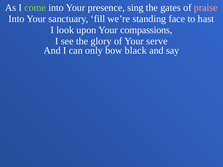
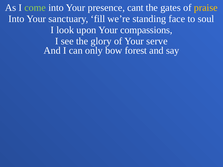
sing: sing -> cant
praise colour: pink -> yellow
hast: hast -> soul
black: black -> forest
